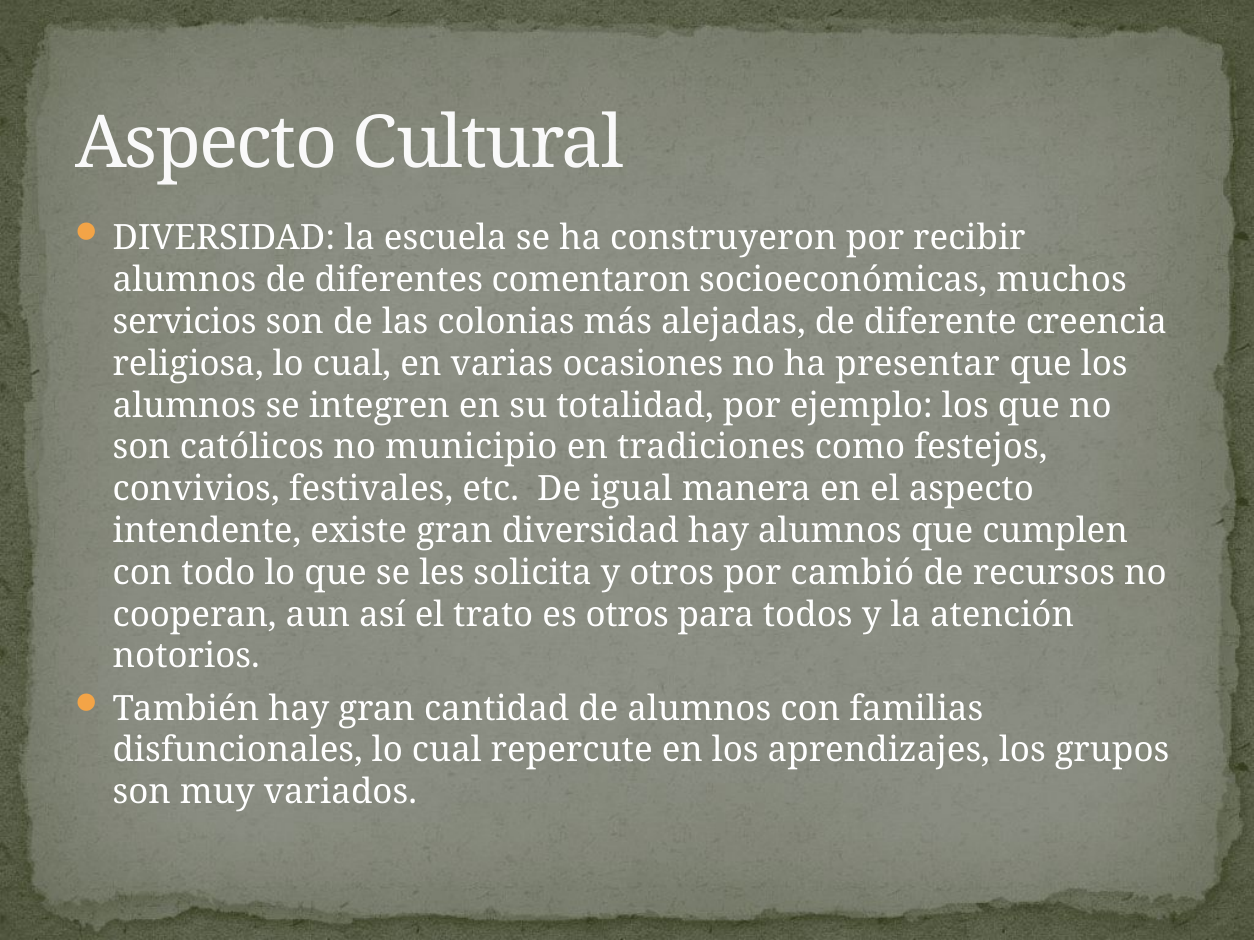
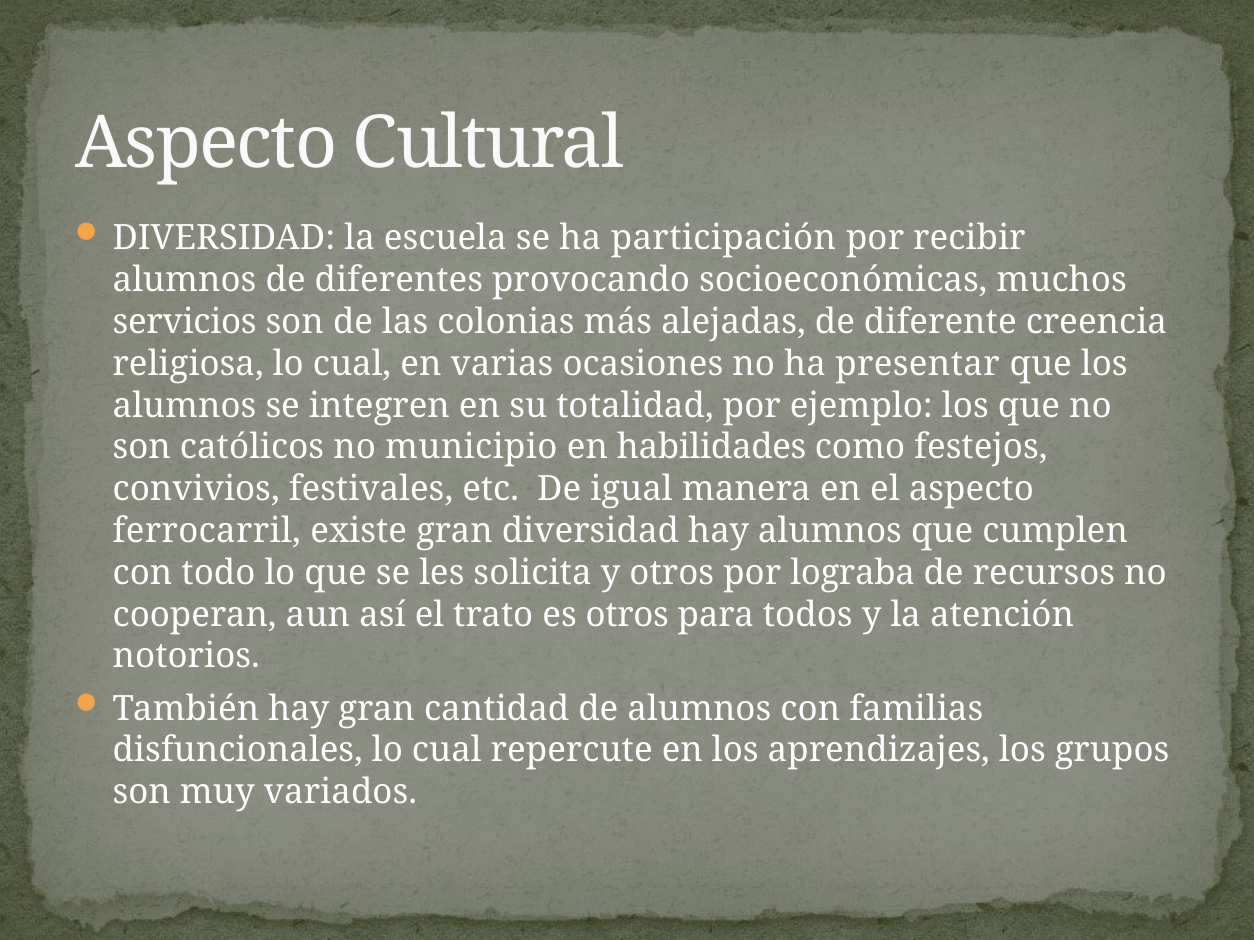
construyeron: construyeron -> participación
comentaron: comentaron -> provocando
tradiciones: tradiciones -> habilidades
intendente: intendente -> ferrocarril
cambió: cambió -> lograba
